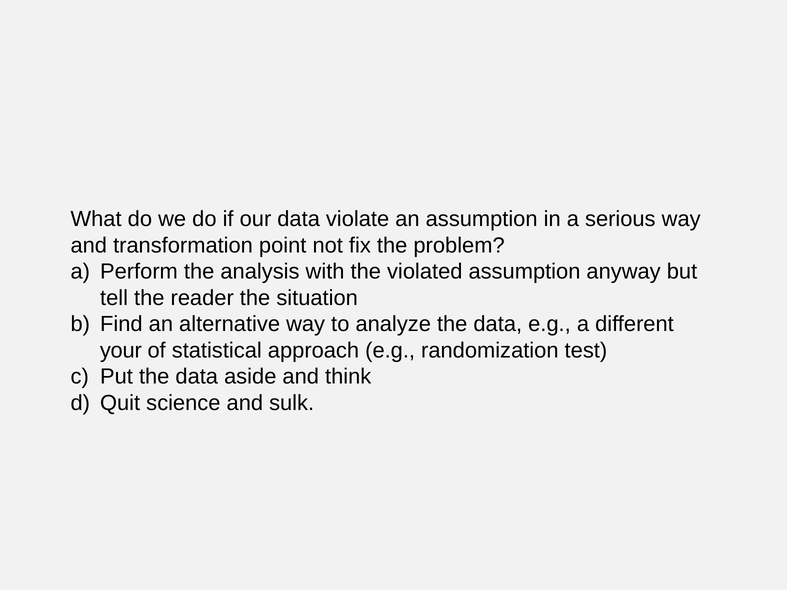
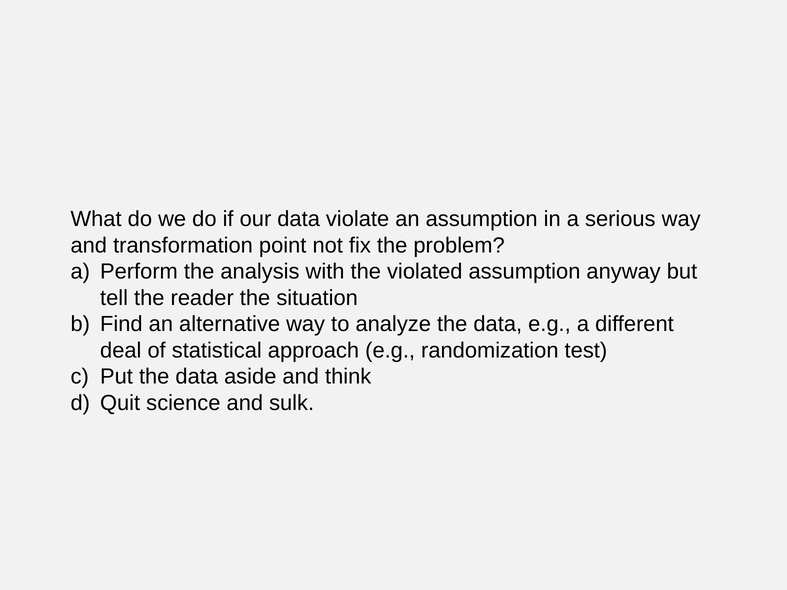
your: your -> deal
